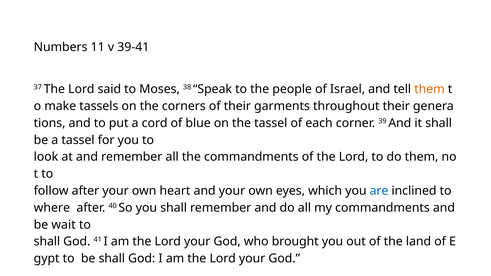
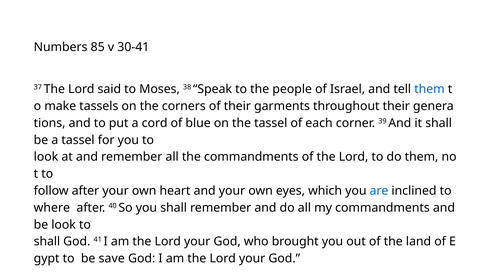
11: 11 -> 85
39-41: 39-41 -> 30-41
them at (430, 89) colour: orange -> blue
be wait: wait -> look
be shall: shall -> save
